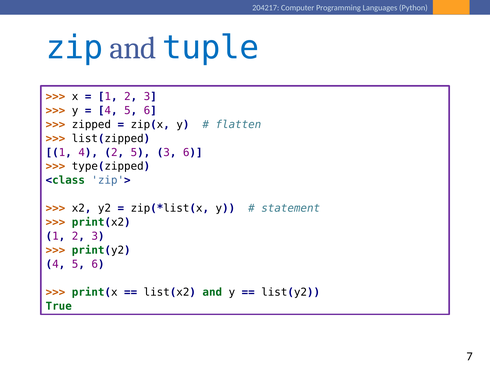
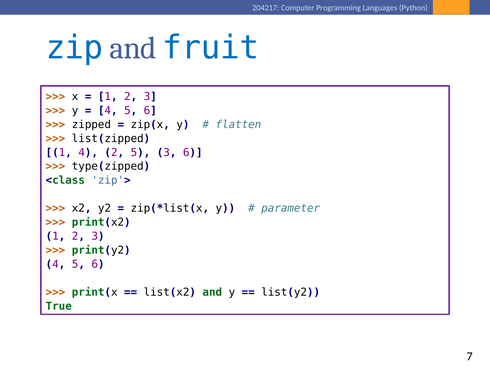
tuple: tuple -> fruit
statement: statement -> parameter
